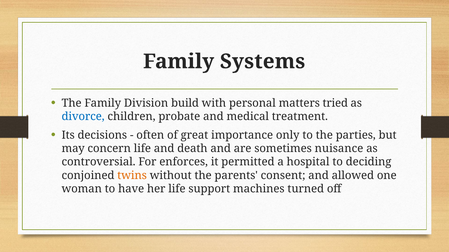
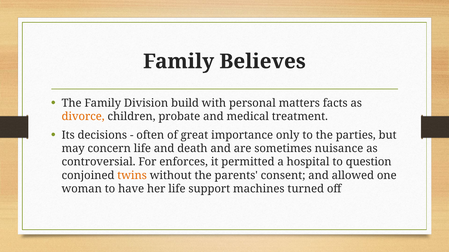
Systems: Systems -> Believes
tried: tried -> facts
divorce colour: blue -> orange
deciding: deciding -> question
